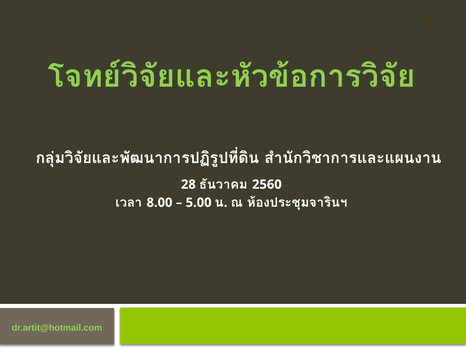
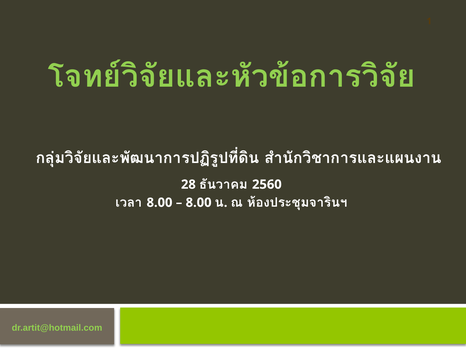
5.00 at (199, 203): 5.00 -> 8.00
